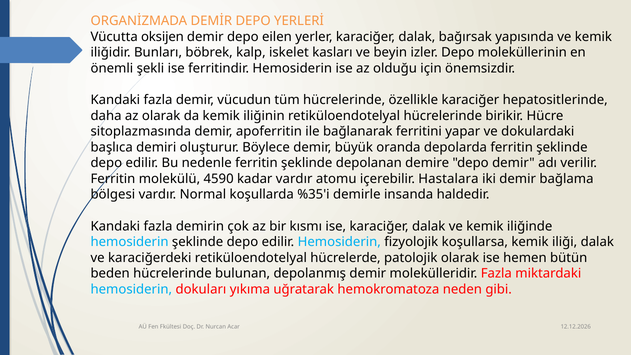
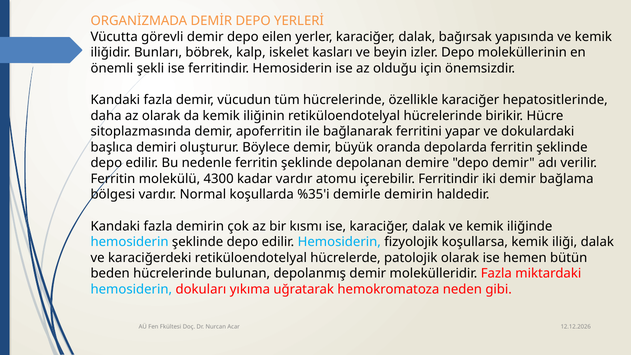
oksijen: oksijen -> görevli
4590: 4590 -> 4300
içerebilir Hastalara: Hastalara -> Ferritindir
demirle insanda: insanda -> demirin
